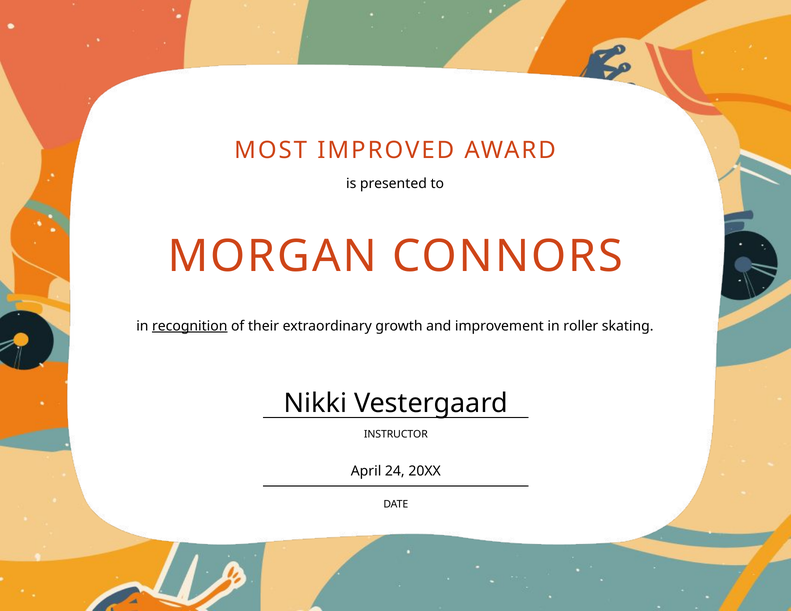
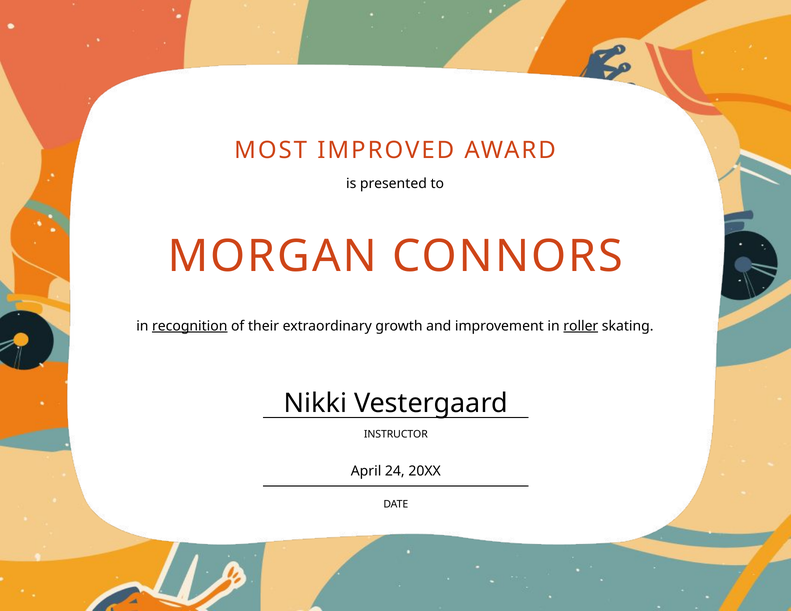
roller underline: none -> present
